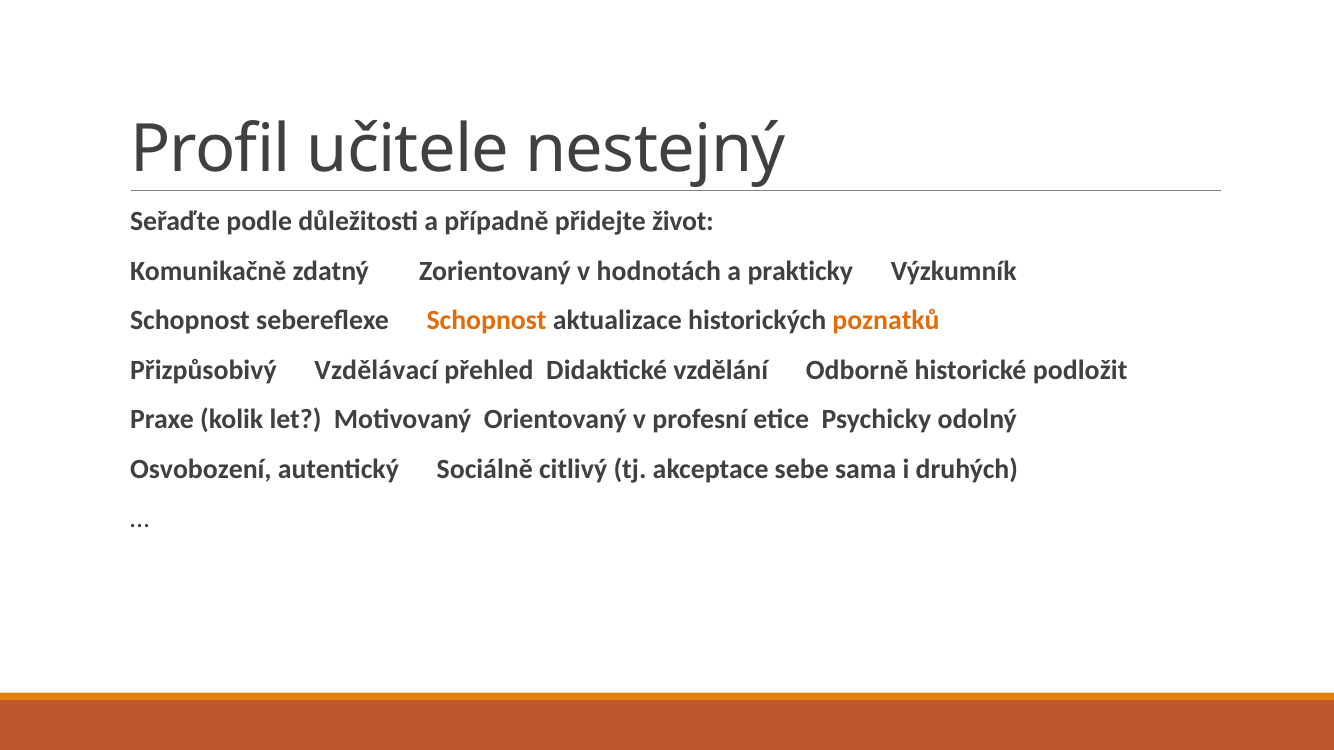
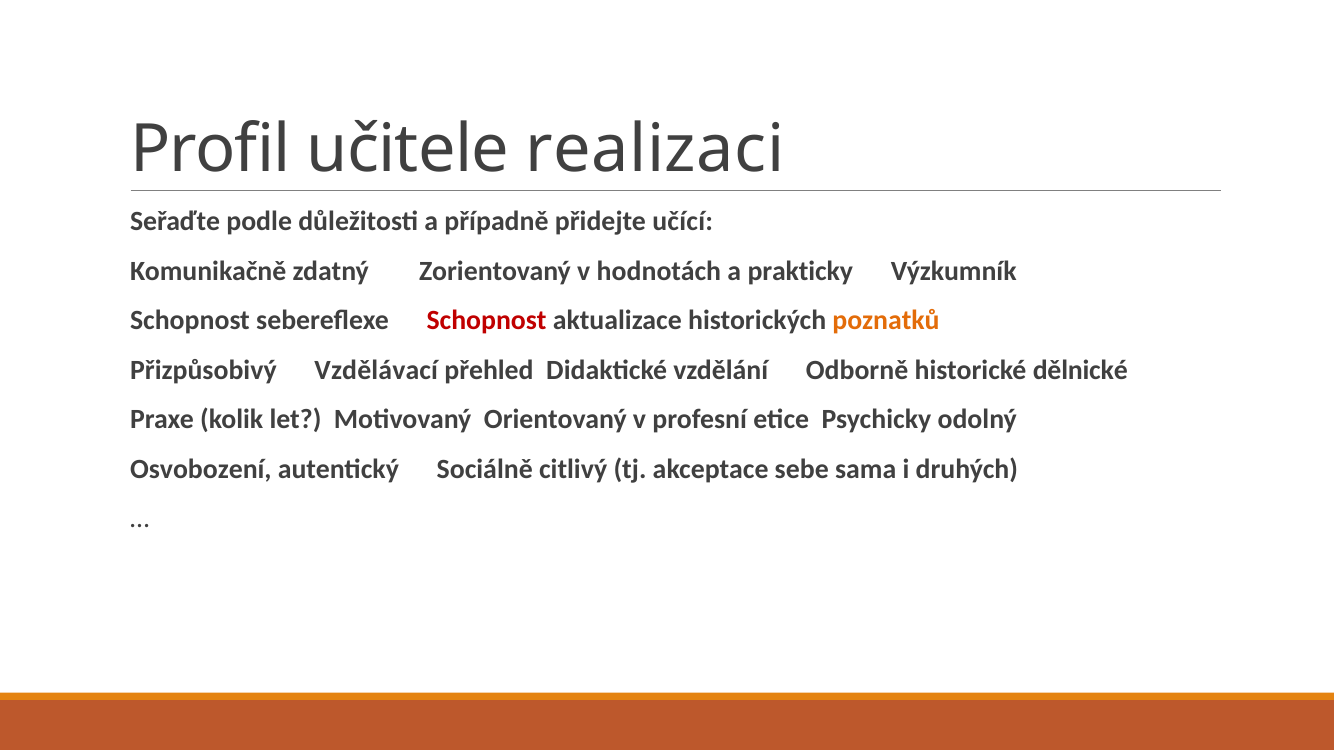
nestejný: nestejný -> realizaci
život: život -> učící
Schopnost at (487, 321) colour: orange -> red
podložit: podložit -> dělnické
